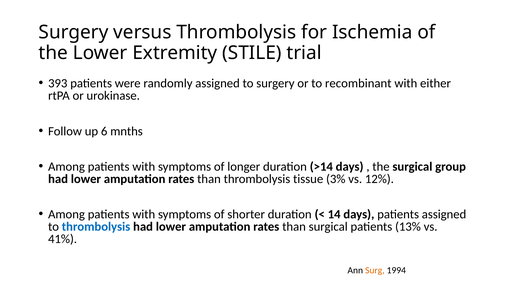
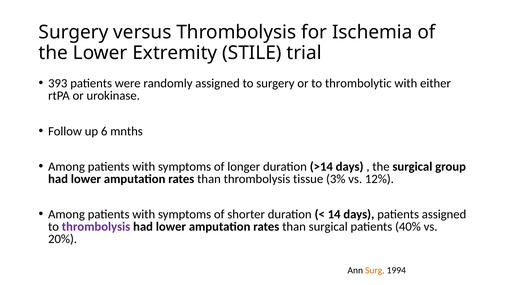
recombinant: recombinant -> thrombolytic
thrombolysis at (96, 227) colour: blue -> purple
13%: 13% -> 40%
41%: 41% -> 20%
